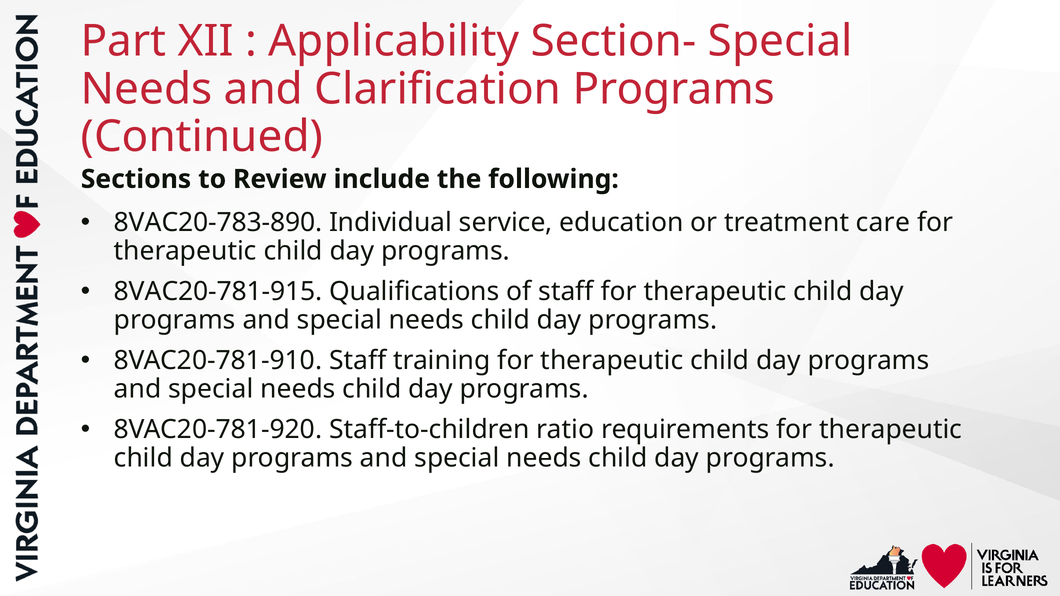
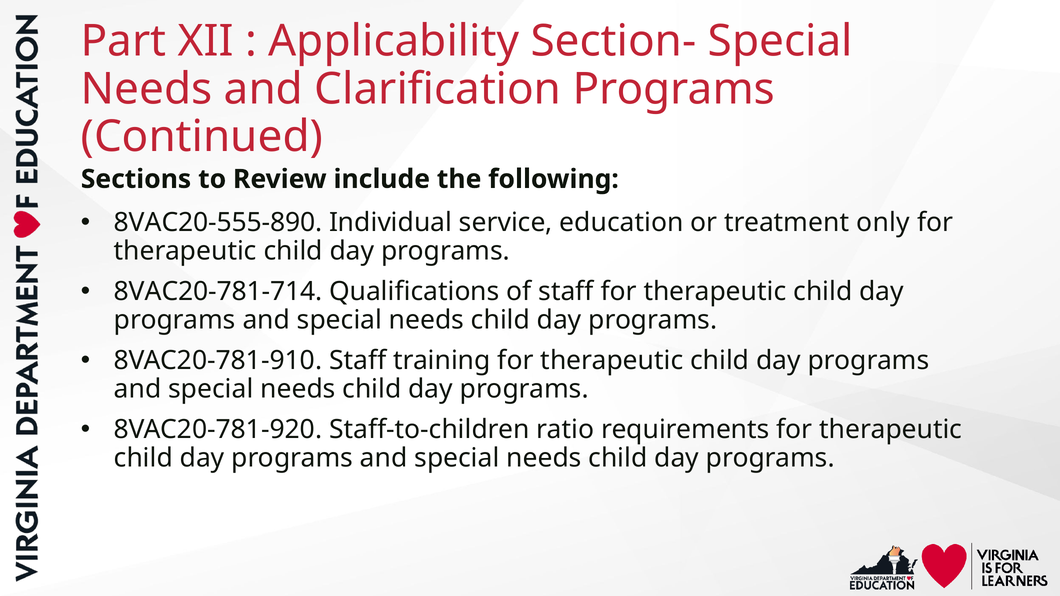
8VAC20-783-890: 8VAC20-783-890 -> 8VAC20-555-890
care: care -> only
8VAC20-781-915: 8VAC20-781-915 -> 8VAC20-781-714
